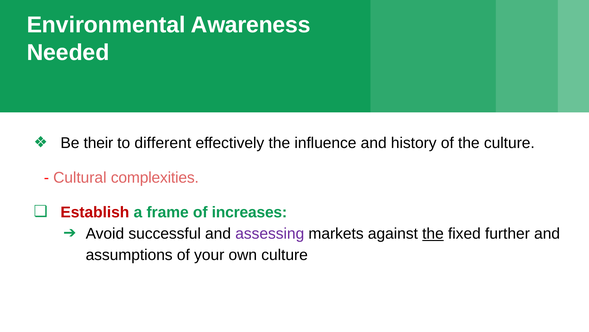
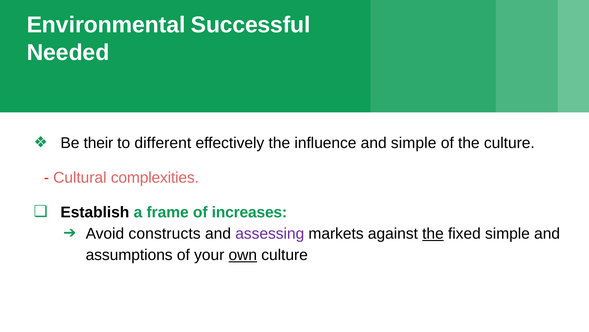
Awareness: Awareness -> Successful
and history: history -> simple
Establish colour: red -> black
successful: successful -> constructs
fixed further: further -> simple
own underline: none -> present
